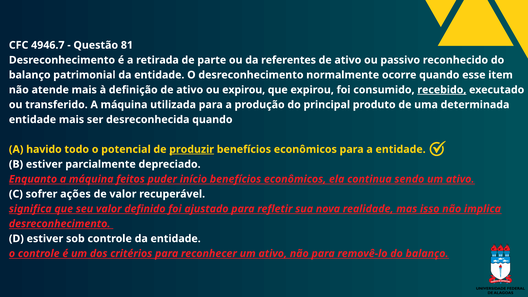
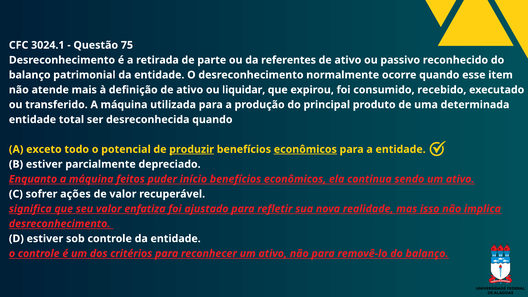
4946.7: 4946.7 -> 3024.1
81: 81 -> 75
ou expirou: expirou -> liquidar
recebido underline: present -> none
entidade mais: mais -> total
havido: havido -> exceto
econômicos at (305, 149) underline: none -> present
definido: definido -> enfatiza
